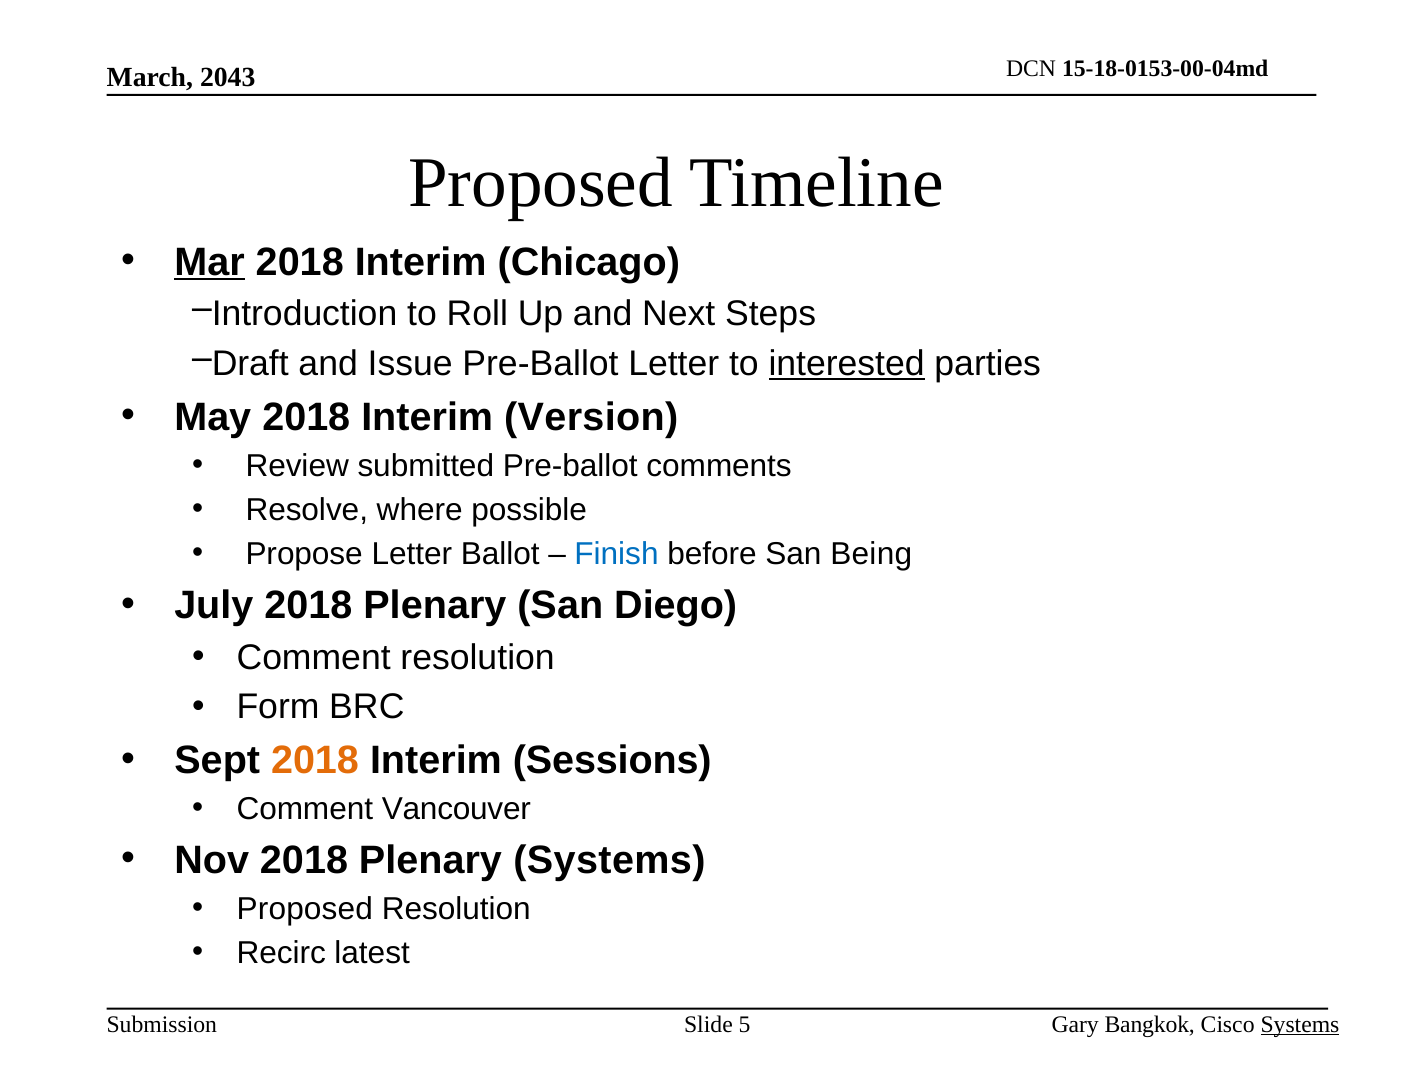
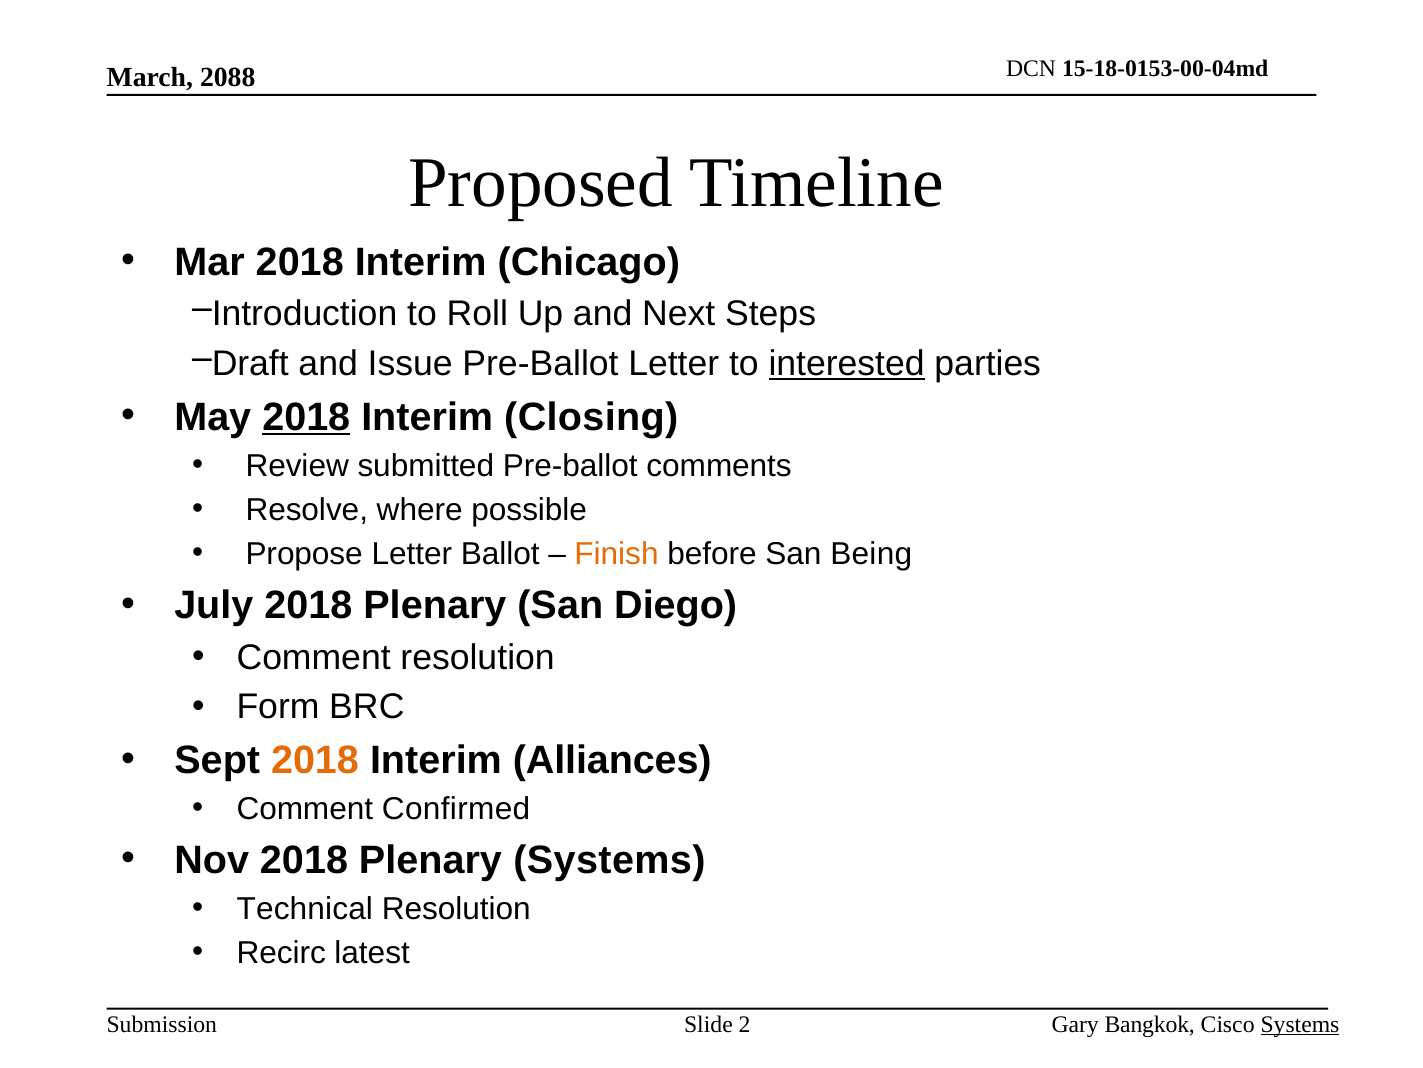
2043: 2043 -> 2088
Mar underline: present -> none
2018 at (306, 417) underline: none -> present
Version: Version -> Closing
Finish colour: blue -> orange
Sessions: Sessions -> Alliances
Vancouver: Vancouver -> Confirmed
Proposed at (305, 908): Proposed -> Technical
5: 5 -> 2
